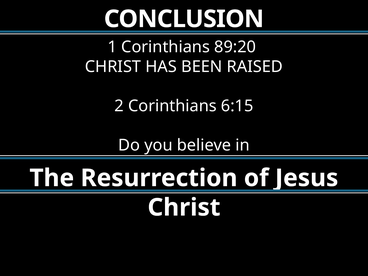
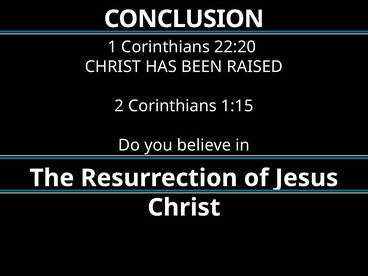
89:20: 89:20 -> 22:20
6:15: 6:15 -> 1:15
